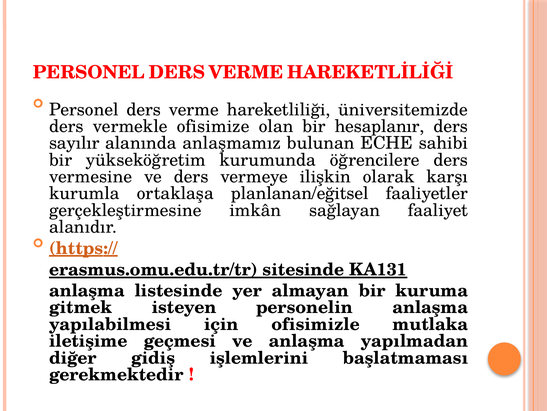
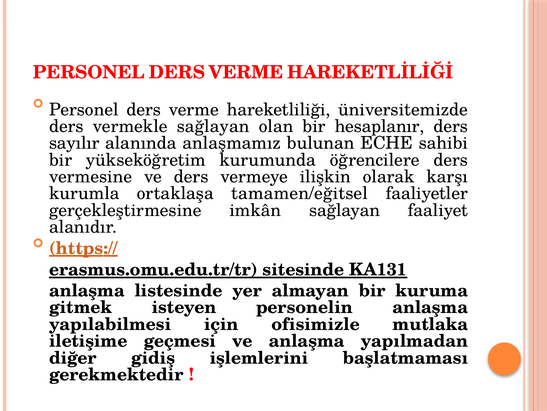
vermekle ofisimize: ofisimize -> sağlayan
planlanan/eğitsel: planlanan/eğitsel -> tamamen/eğitsel
